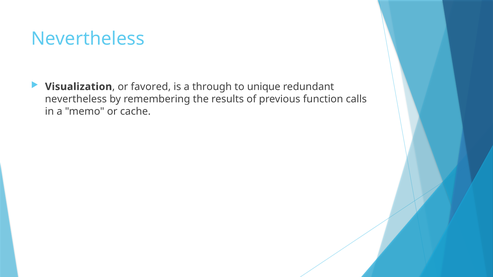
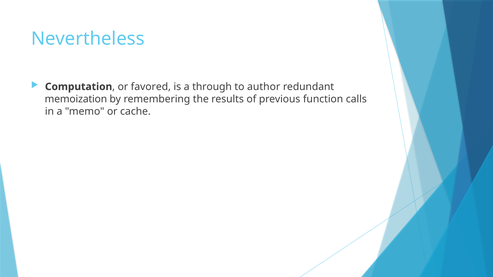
Visualization: Visualization -> Computation
unique: unique -> author
nevertheless at (76, 99): nevertheless -> memoization
